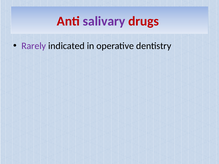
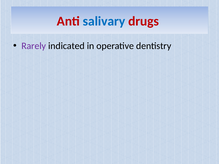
salivary colour: purple -> blue
